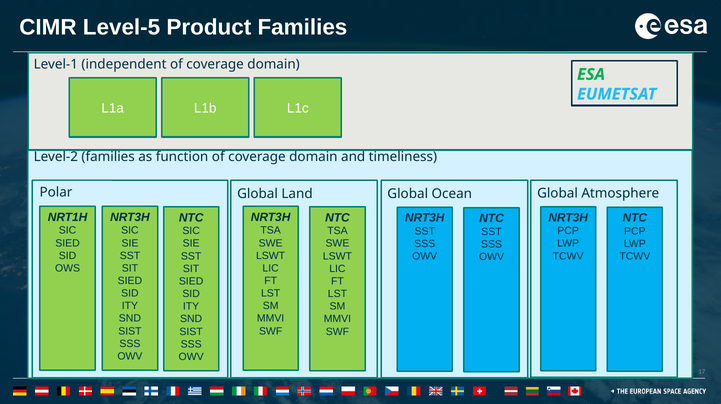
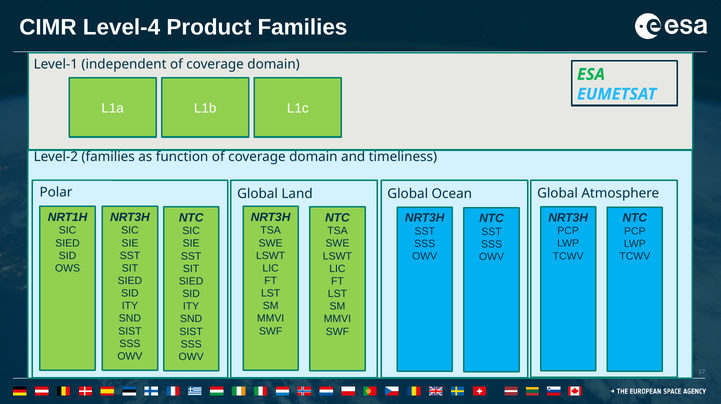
Level-5: Level-5 -> Level-4
